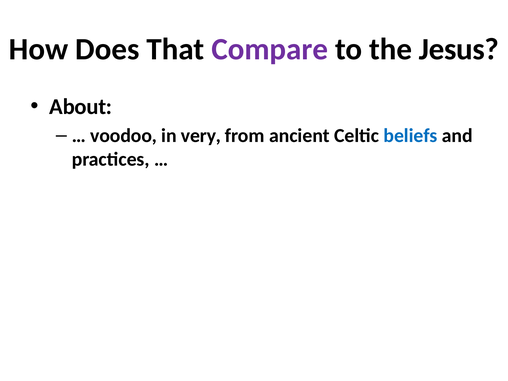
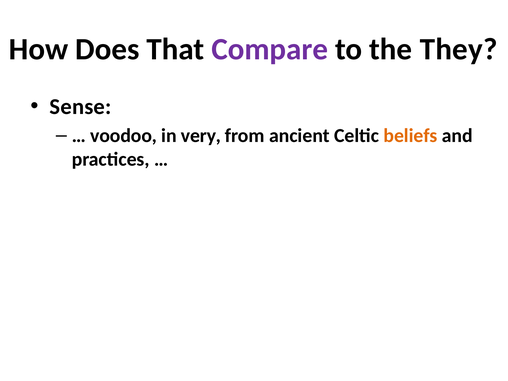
Jesus: Jesus -> They
About: About -> Sense
beliefs colour: blue -> orange
